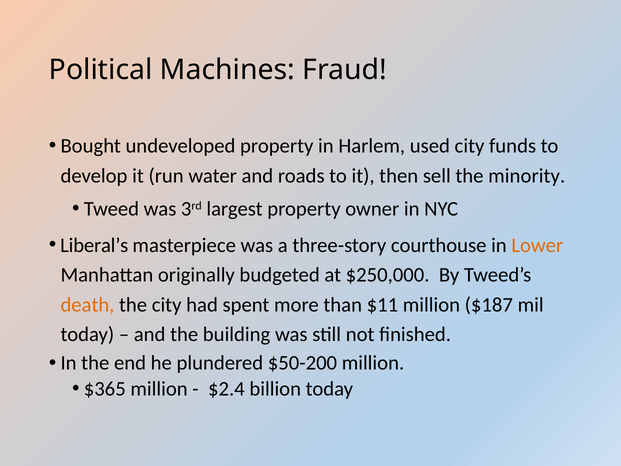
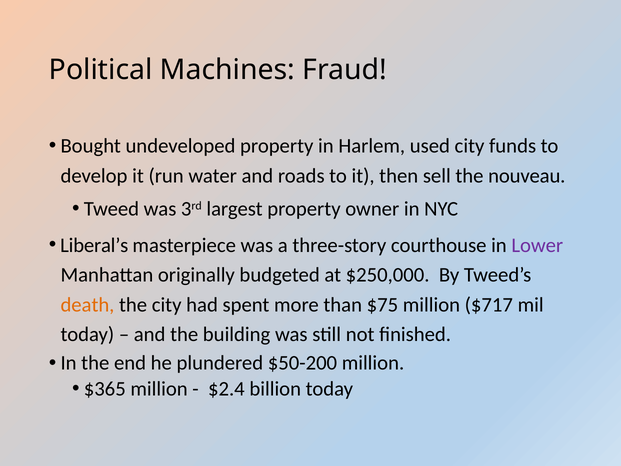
minority: minority -> nouveau
Lower colour: orange -> purple
$11: $11 -> $75
$187: $187 -> $717
